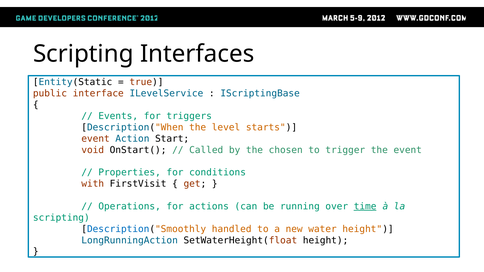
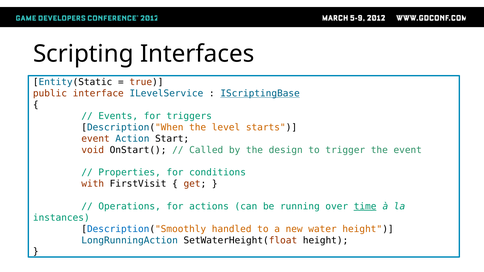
IScriptingBase underline: none -> present
chosen: chosen -> design
scripting at (61, 218): scripting -> instances
